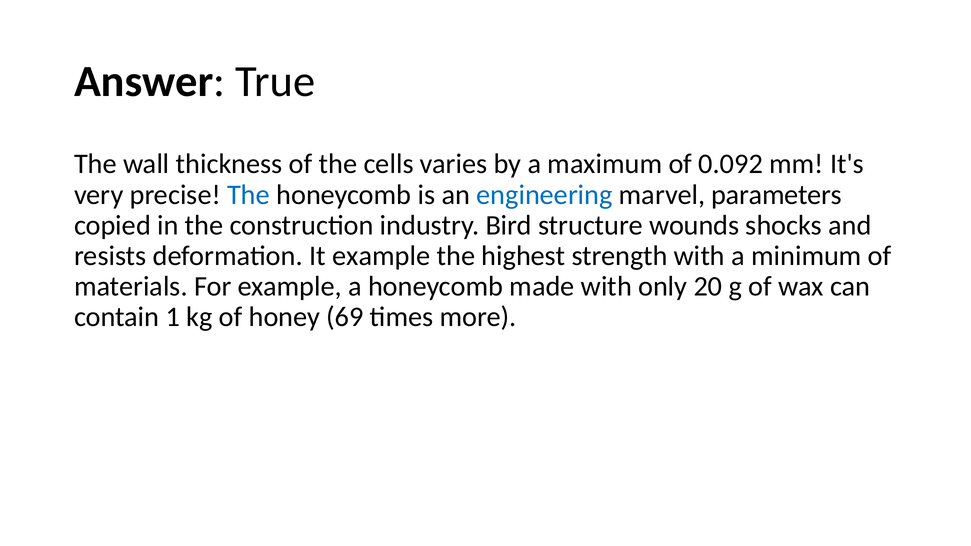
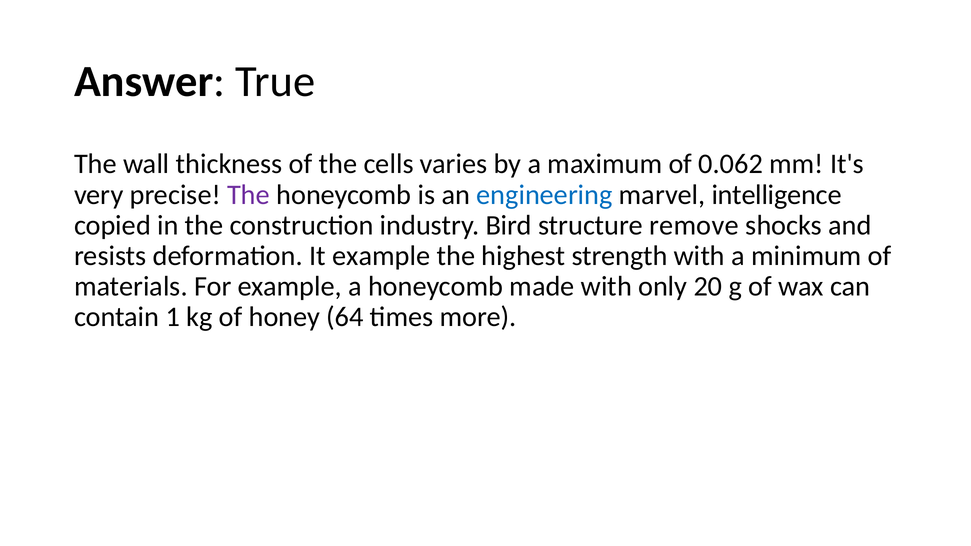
0.092: 0.092 -> 0.062
The at (249, 195) colour: blue -> purple
parameters: parameters -> intelligence
wounds: wounds -> remove
69: 69 -> 64
